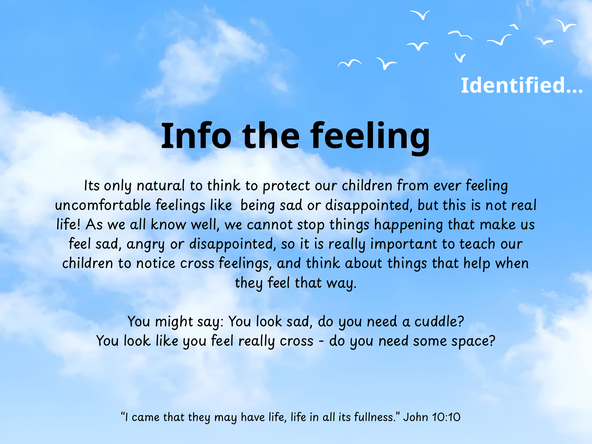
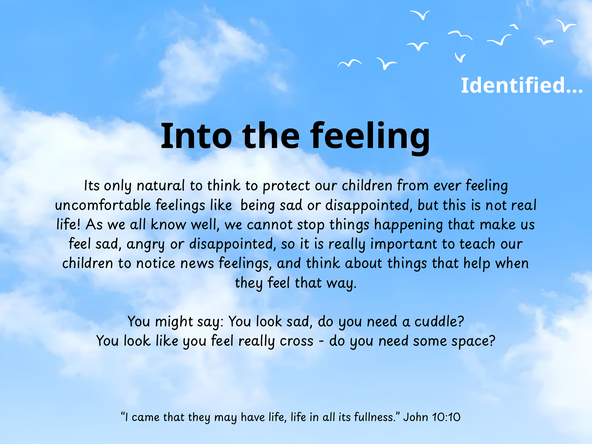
Info: Info -> Into
notice cross: cross -> news
